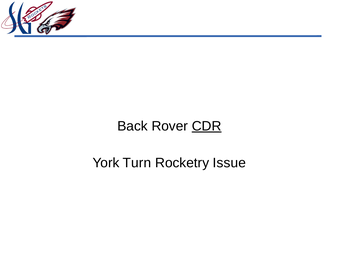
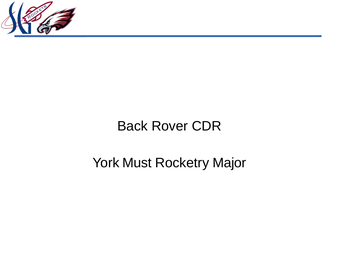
CDR underline: present -> none
Turn: Turn -> Must
Issue: Issue -> Major
